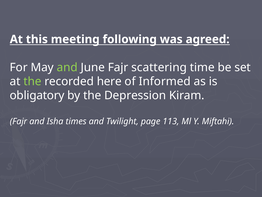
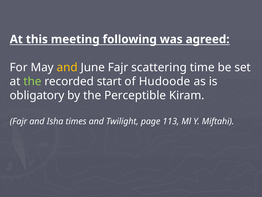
and at (67, 67) colour: light green -> yellow
here: here -> start
Informed: Informed -> Hudoode
Depression: Depression -> Perceptible
